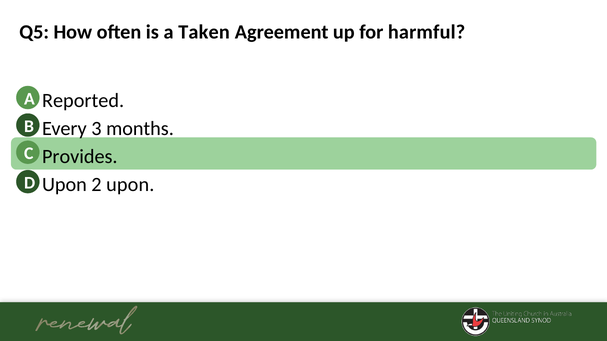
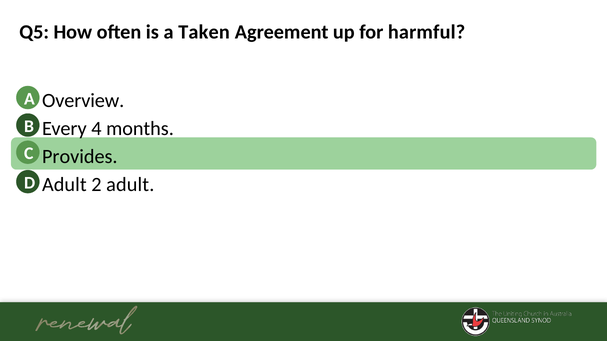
Reported: Reported -> Overview
3: 3 -> 4
Upon at (64, 185): Upon -> Adult
2 upon: upon -> adult
